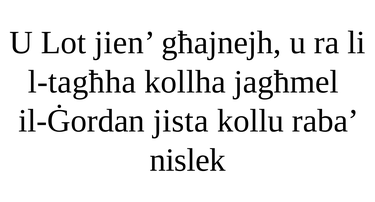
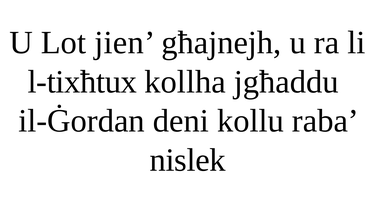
l-tagħha: l-tagħha -> l-tixħtux
jagħmel: jagħmel -> jgħaddu
jista: jista -> deni
